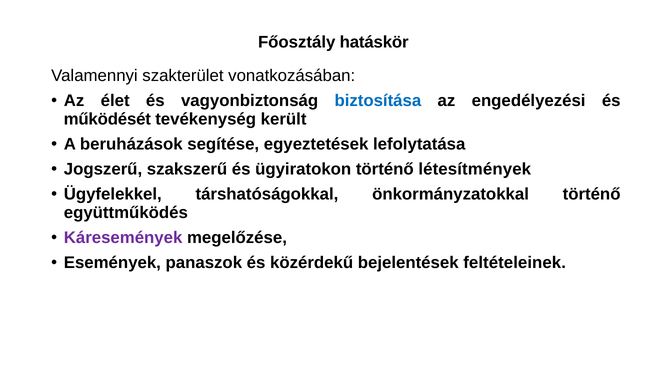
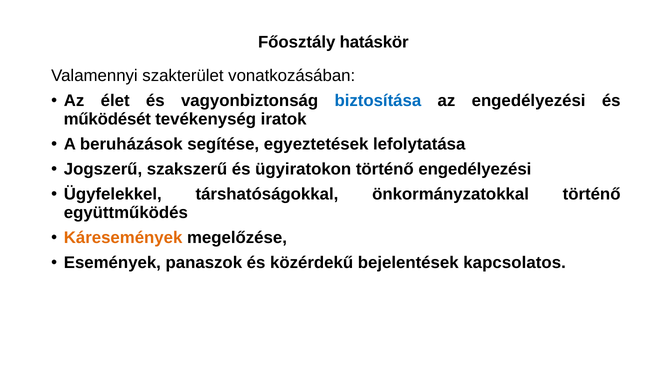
került: került -> iratok
történő létesítmények: létesítmények -> engedélyezési
Káresemények colour: purple -> orange
feltételeinek: feltételeinek -> kapcsolatos
